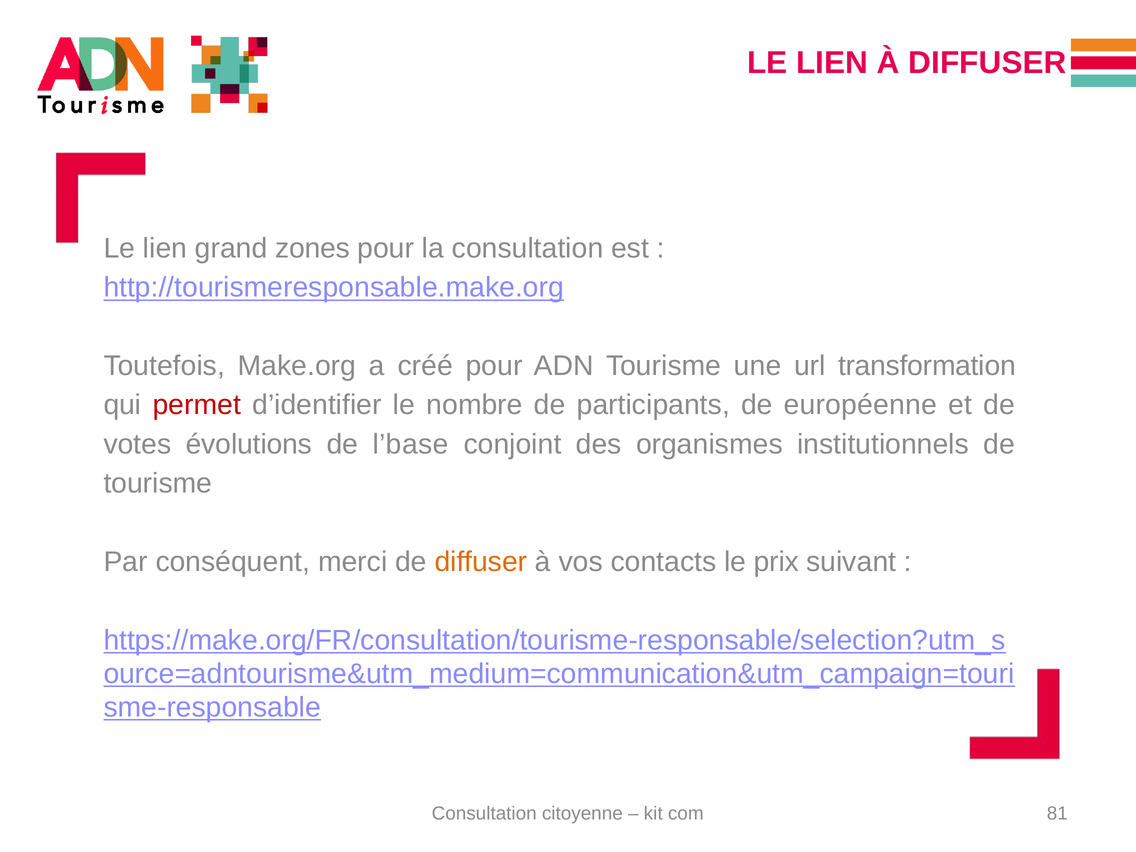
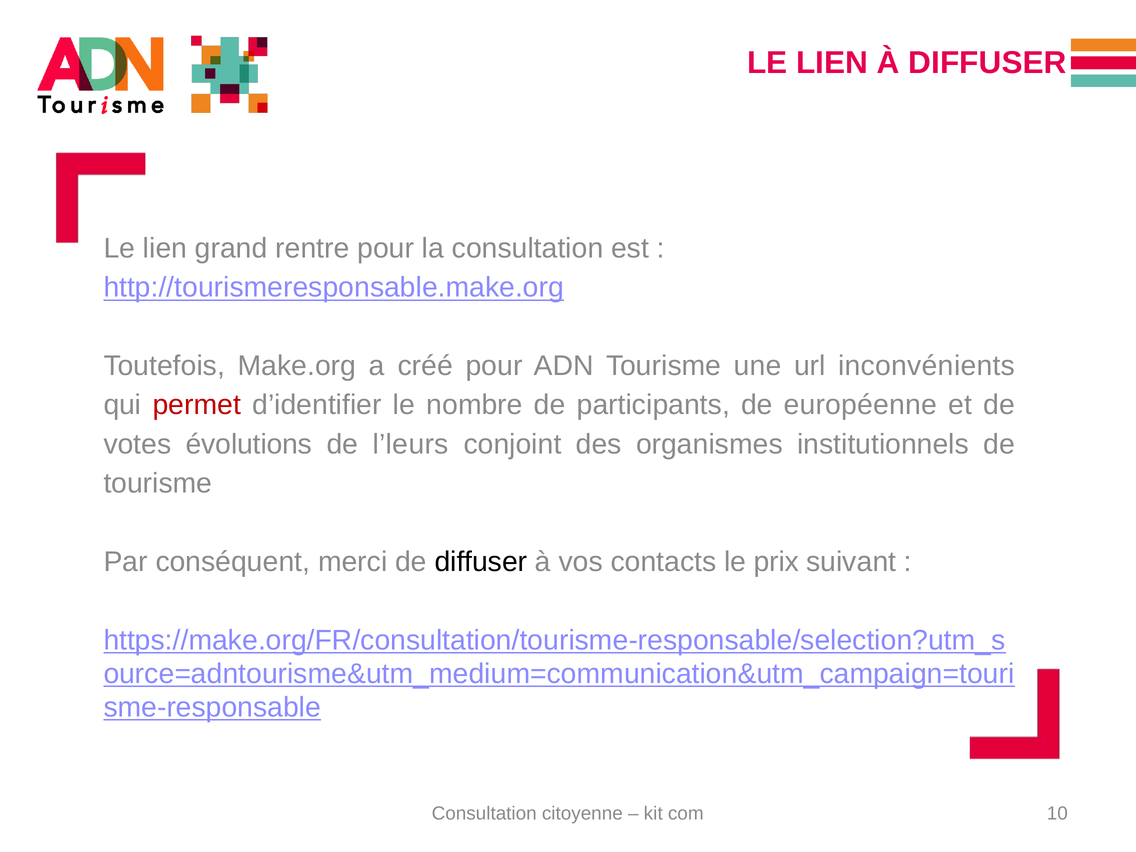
zones: zones -> rentre
transformation: transformation -> inconvénients
l’base: l’base -> l’leurs
diffuser at (481, 562) colour: orange -> black
81: 81 -> 10
